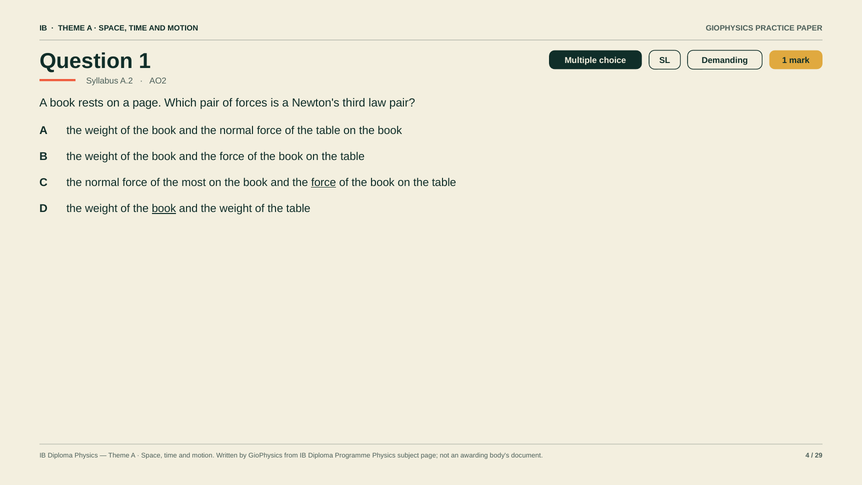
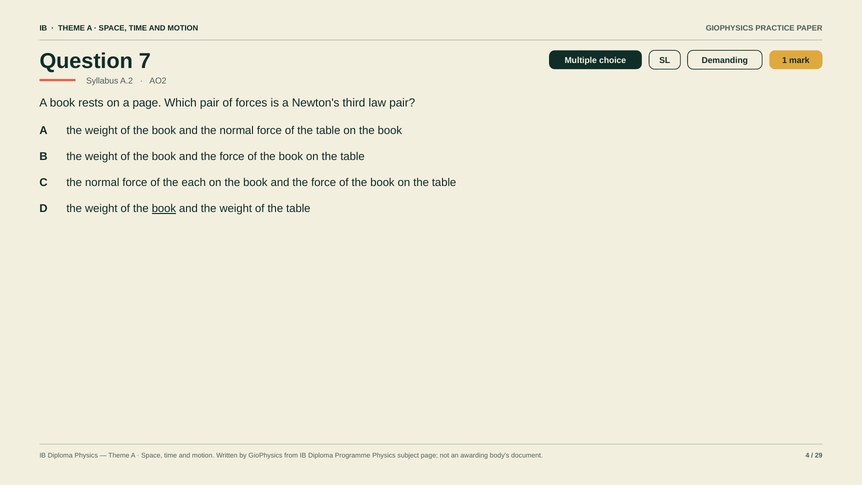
Question 1: 1 -> 7
most: most -> each
force at (324, 183) underline: present -> none
